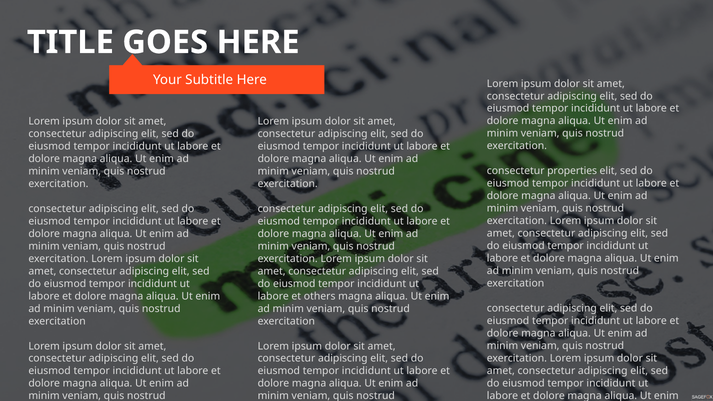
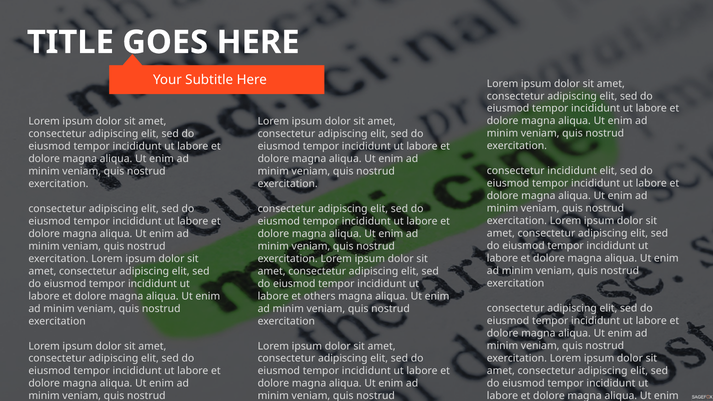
consectetur properties: properties -> incididunt
